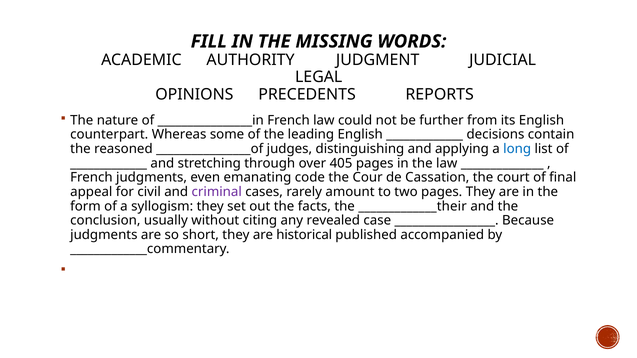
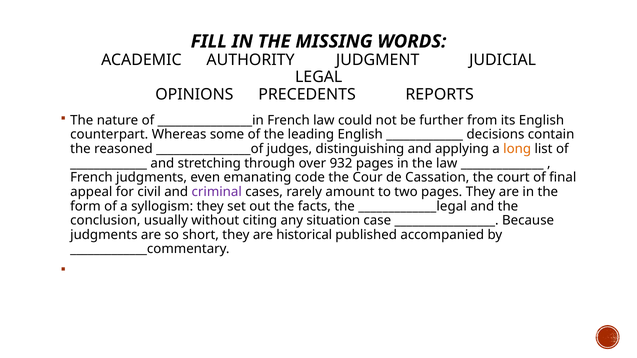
long colour: blue -> orange
405: 405 -> 932
_____________their: _____________their -> _____________legal
revealed: revealed -> situation
